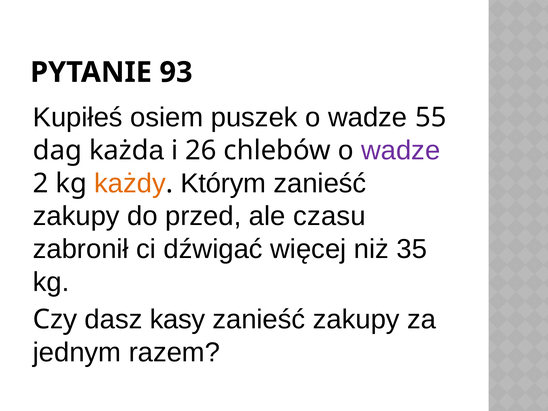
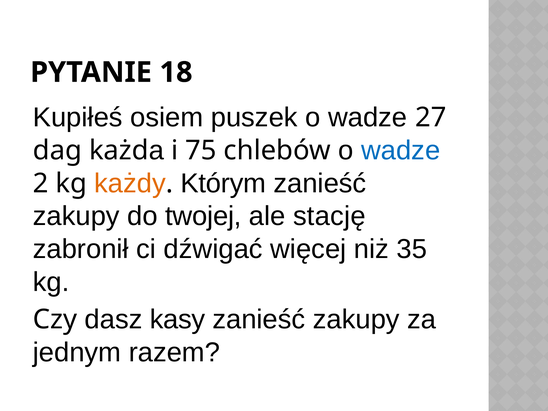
93: 93 -> 18
55: 55 -> 27
26: 26 -> 75
wadze at (401, 150) colour: purple -> blue
przed: przed -> twojej
czasu: czasu -> stację
